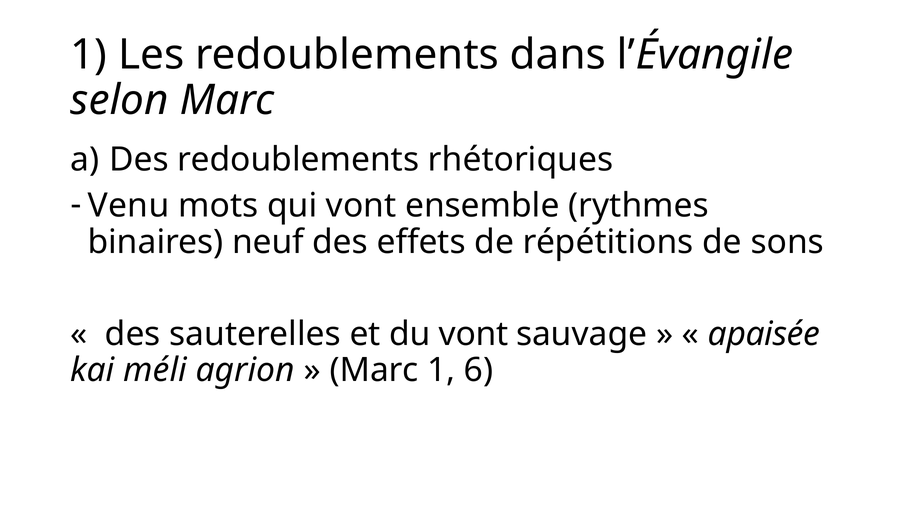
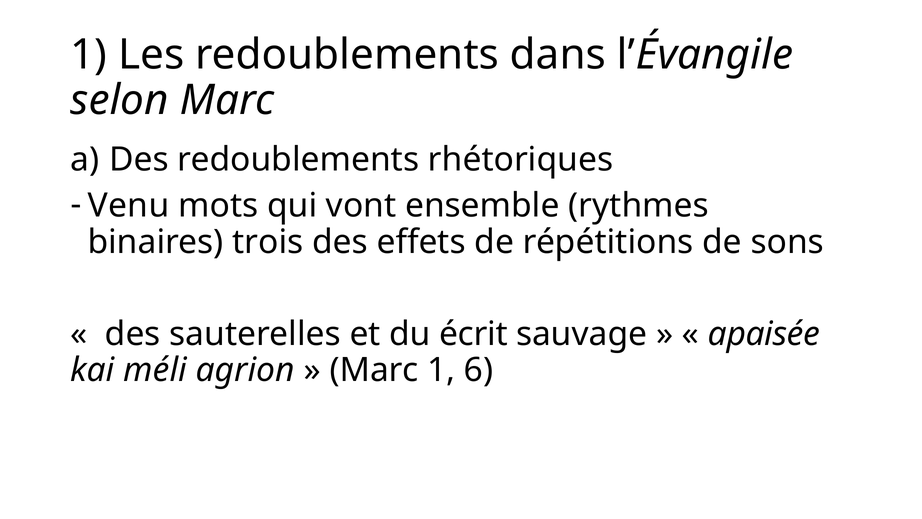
neuf: neuf -> trois
du vont: vont -> écrit
